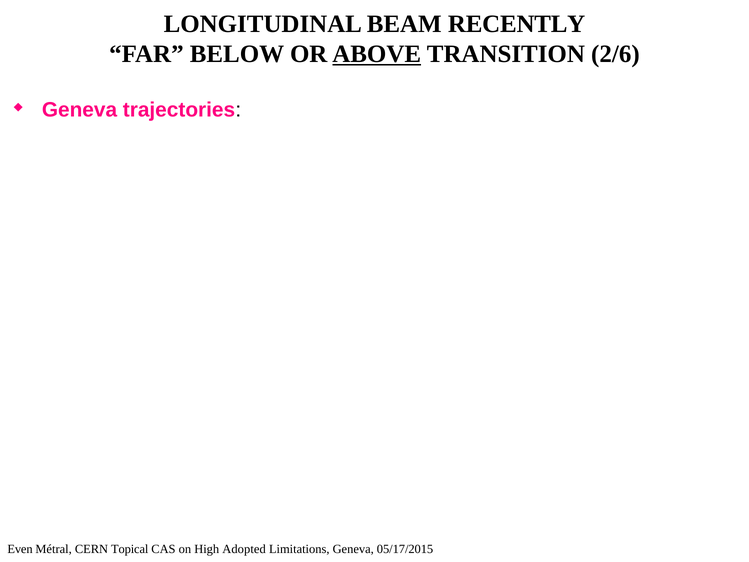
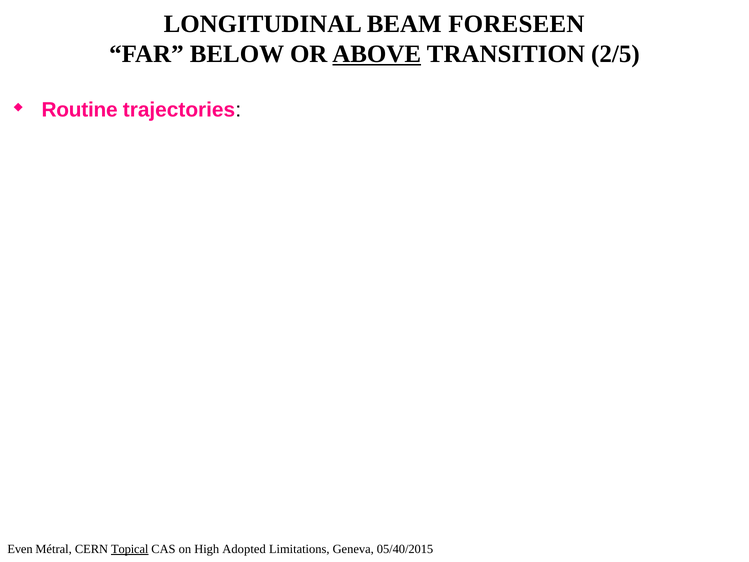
RECENTLY: RECENTLY -> FORESEEN
2/6: 2/6 -> 2/5
Geneva at (79, 110): Geneva -> Routine
Topical underline: none -> present
05/17/2015: 05/17/2015 -> 05/40/2015
